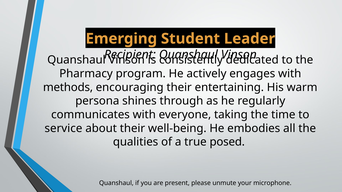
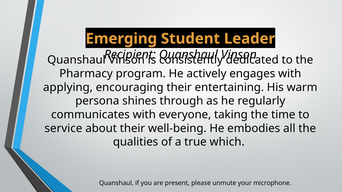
methods: methods -> applying
posed: posed -> which
